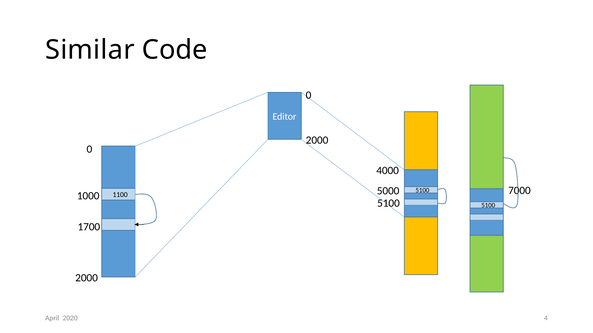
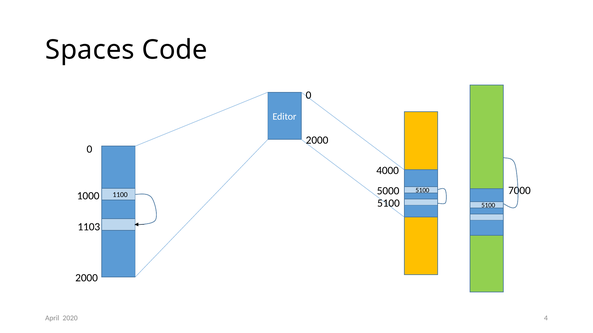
Similar: Similar -> Spaces
1700: 1700 -> 1103
